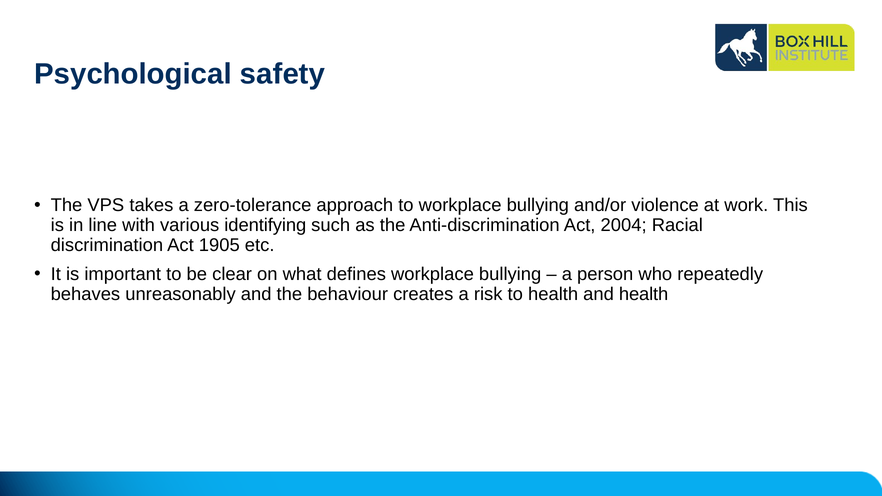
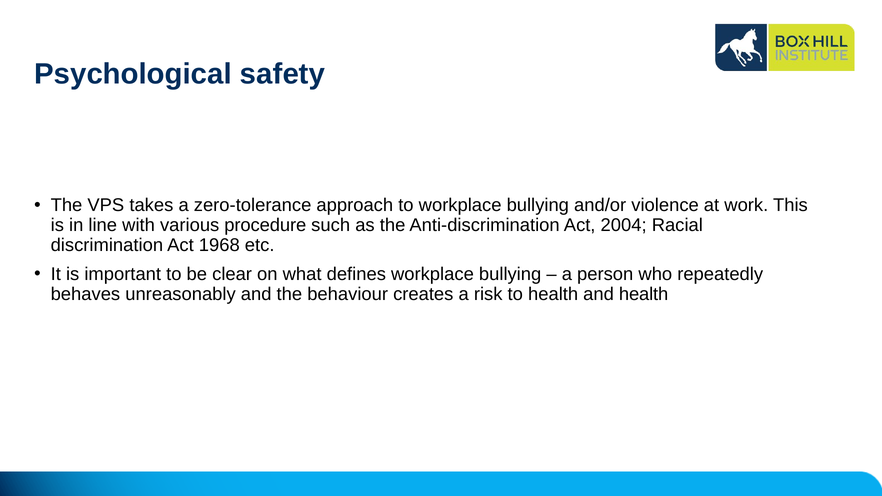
identifying: identifying -> procedure
1905: 1905 -> 1968
